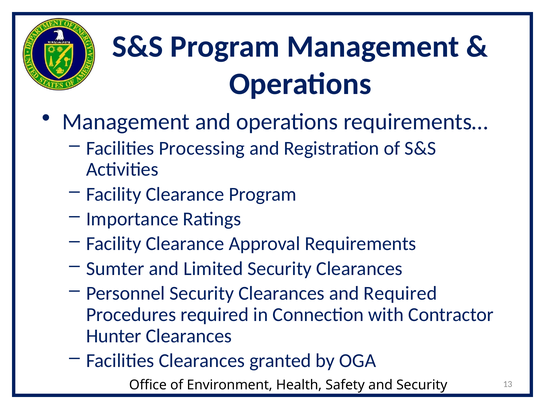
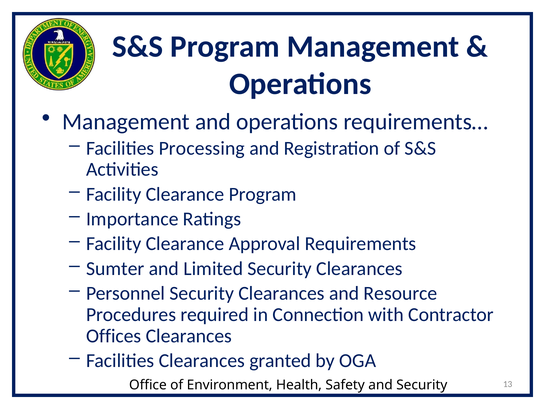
and Required: Required -> Resource
Hunter: Hunter -> Offices
